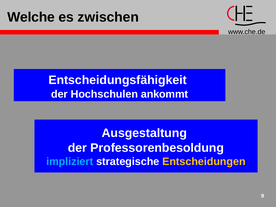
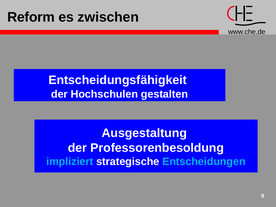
Welche: Welche -> Reform
ankommt: ankommt -> gestalten
Entscheidungen colour: yellow -> light blue
